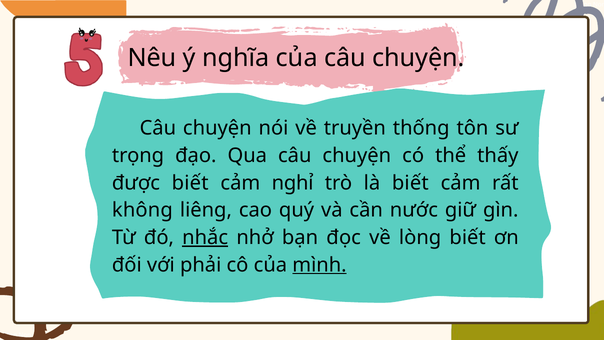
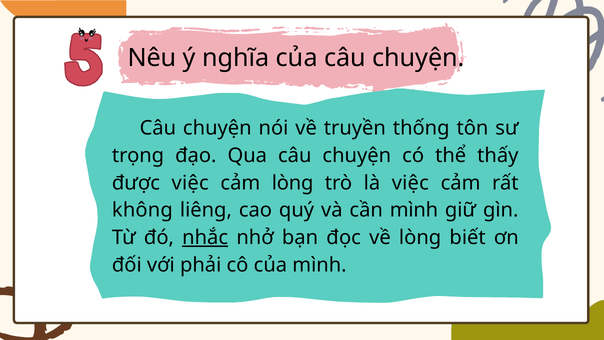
được biết: biết -> việc
cảm nghỉ: nghỉ -> lòng
là biết: biết -> việc
cần nước: nước -> mình
mình at (319, 265) underline: present -> none
